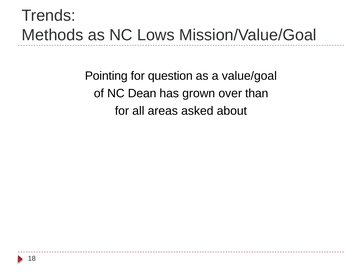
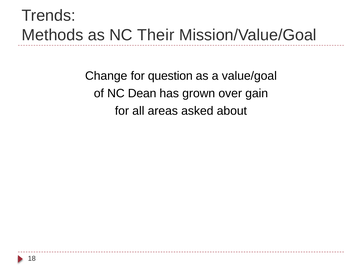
Lows: Lows -> Their
Pointing: Pointing -> Change
than: than -> gain
